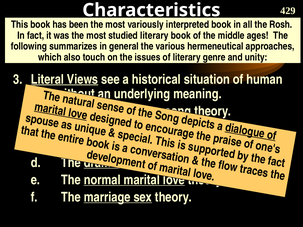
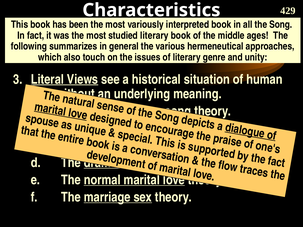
the Rosh: Rosh -> Song
